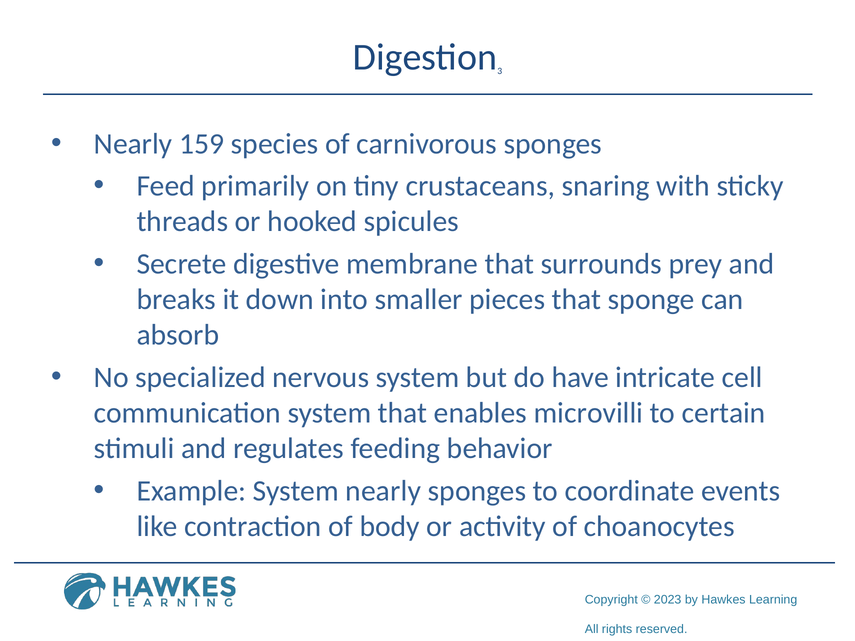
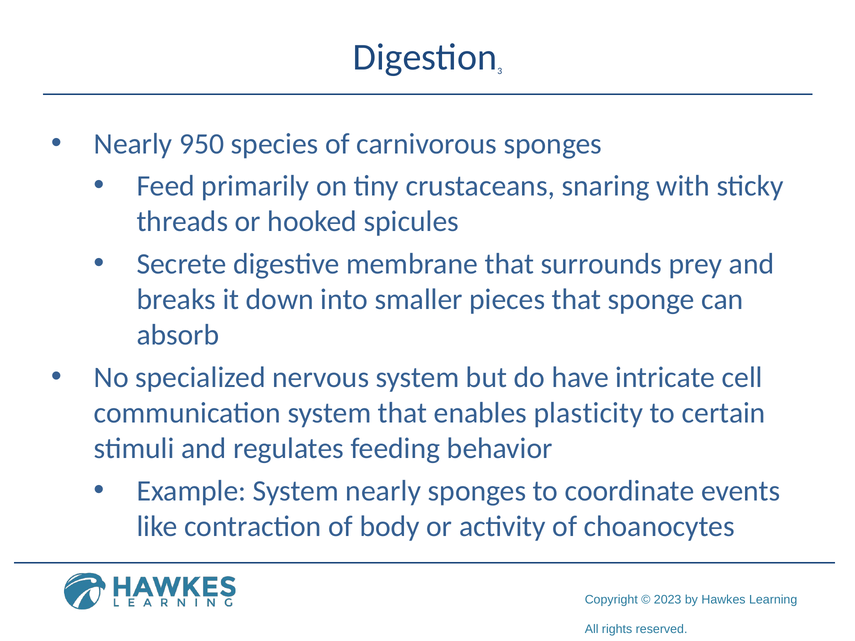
159: 159 -> 950
microvilli: microvilli -> plasticity
